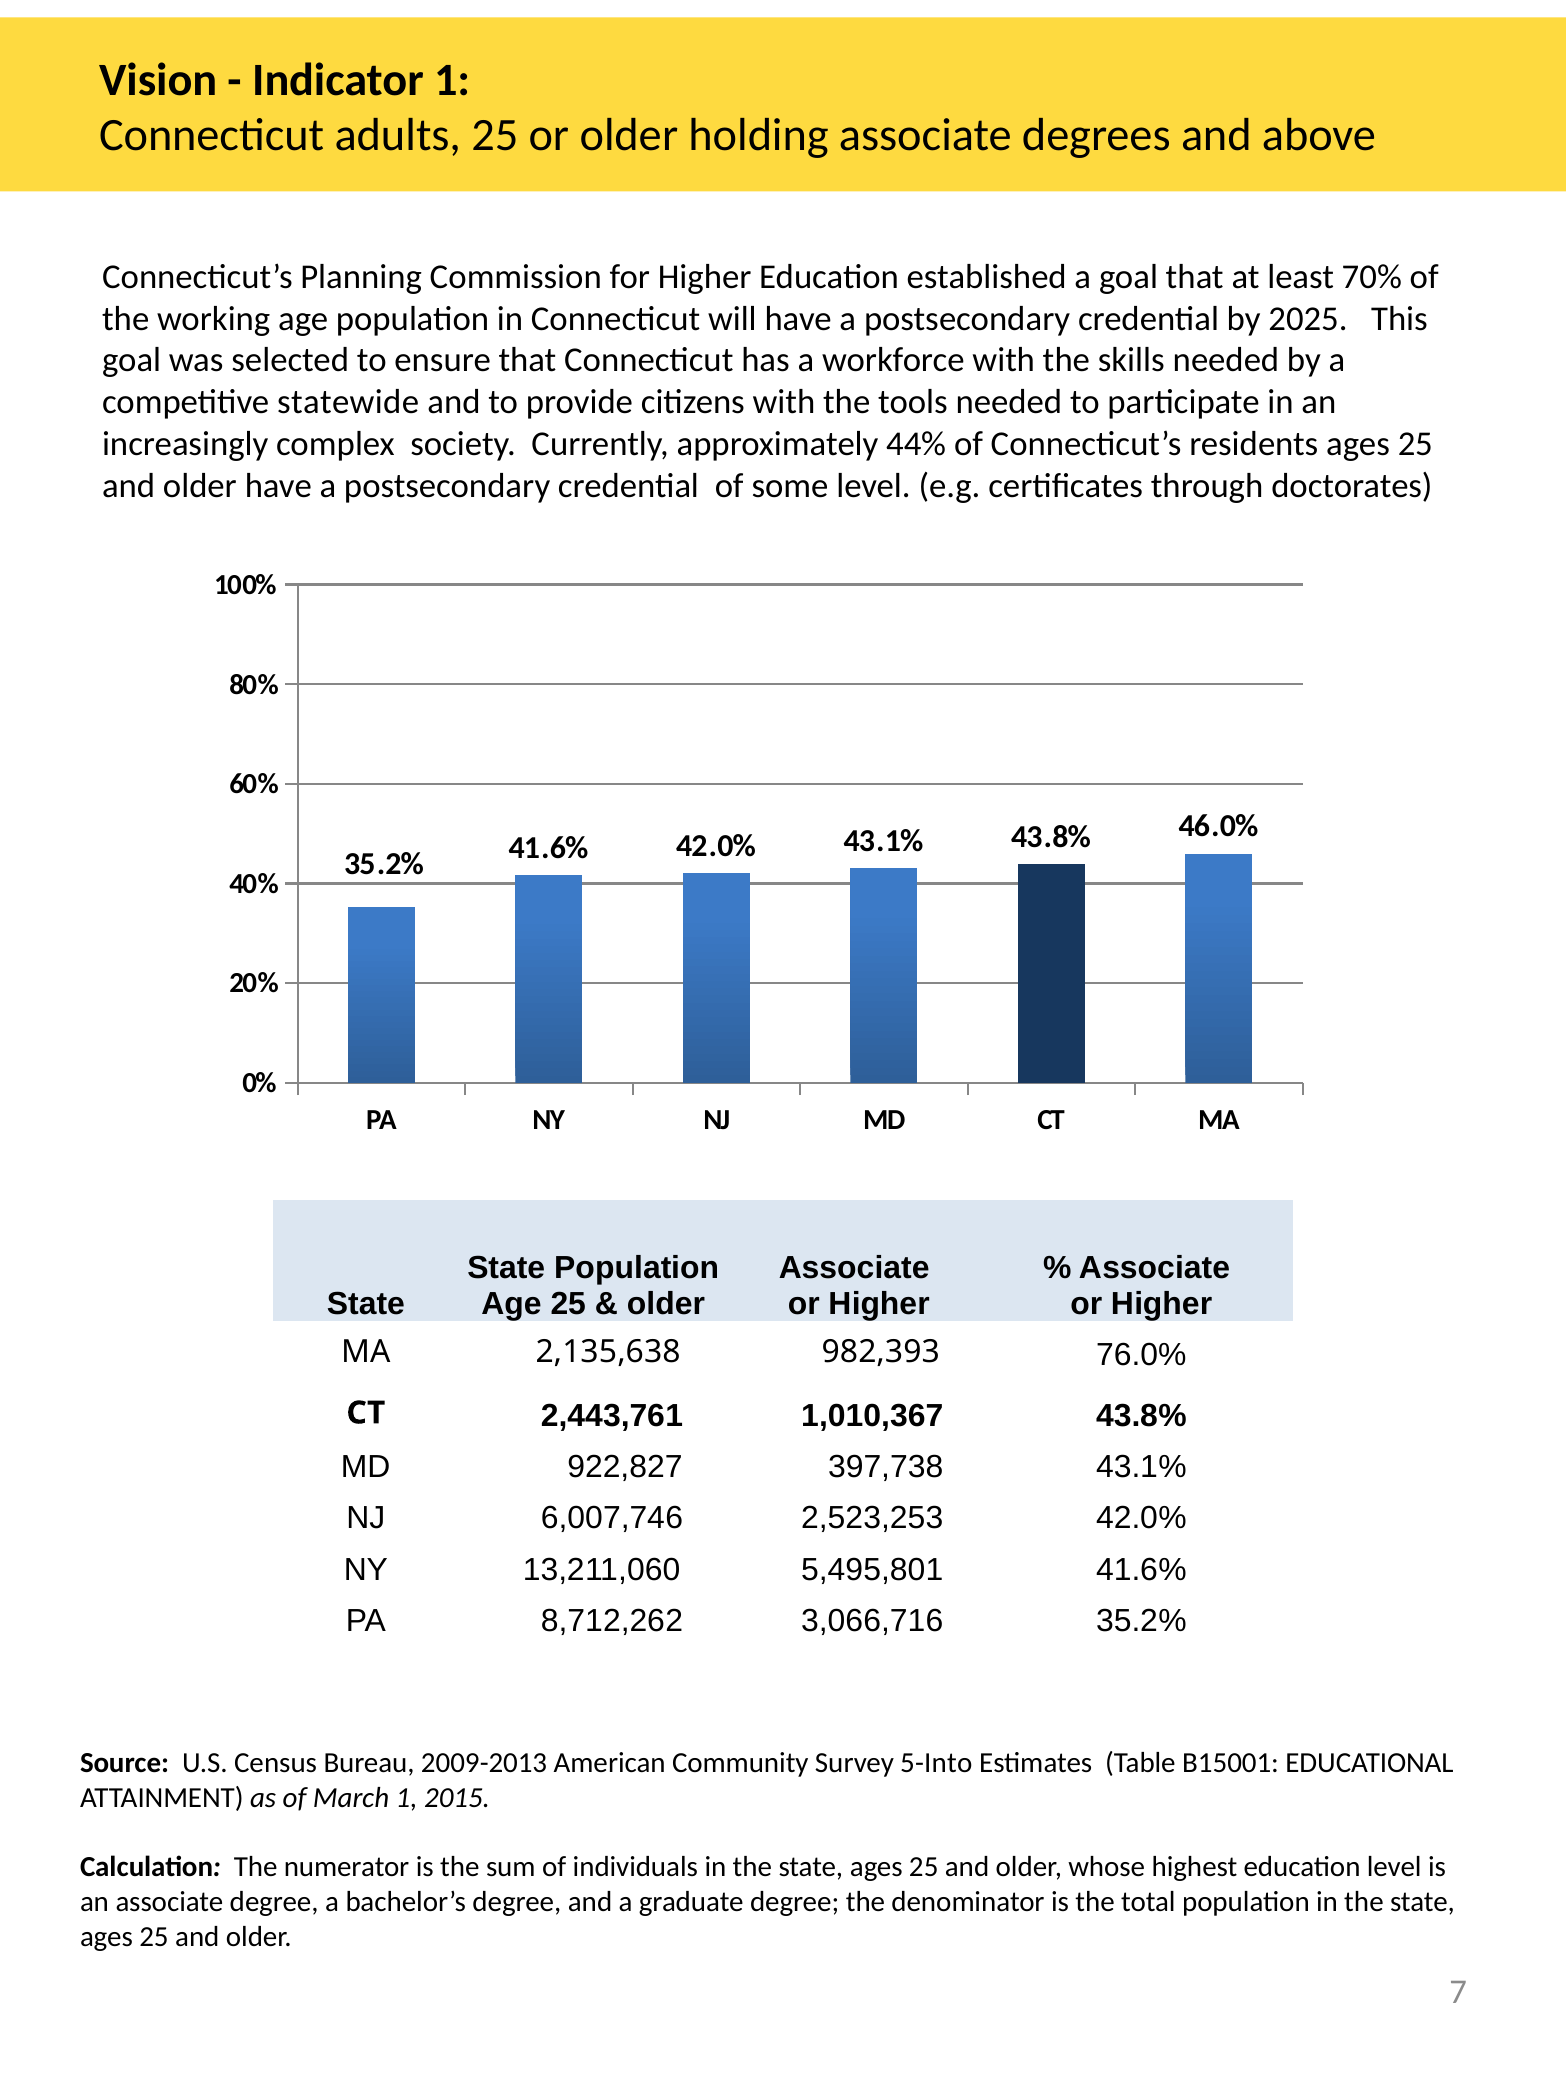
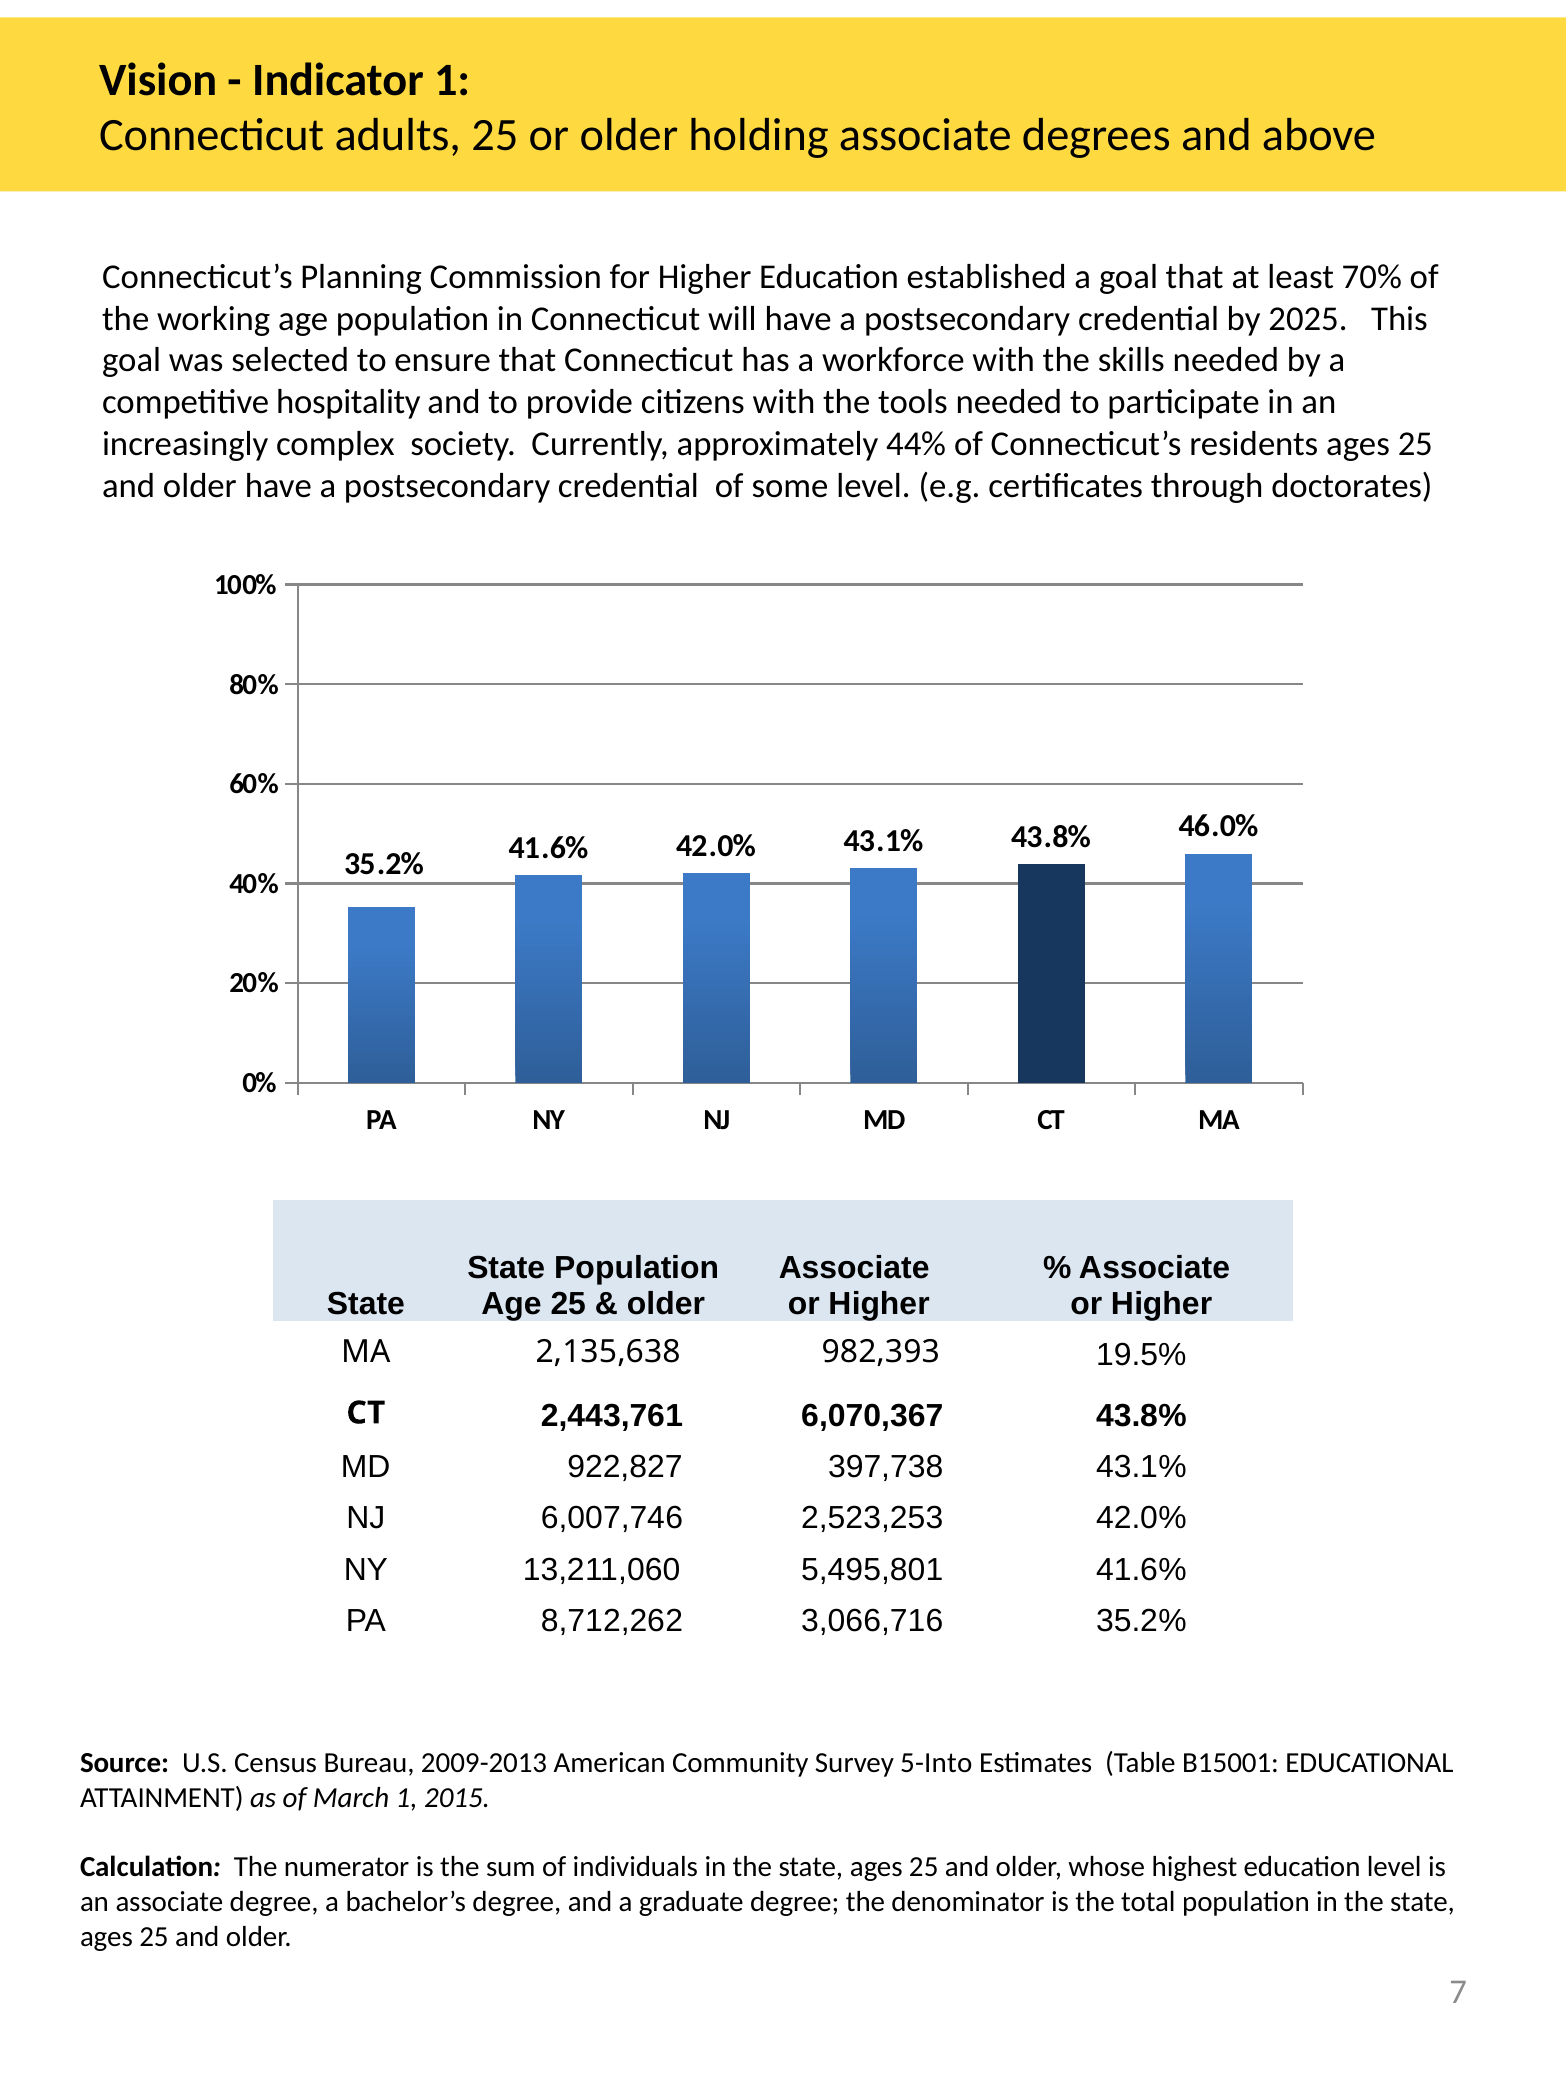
statewide: statewide -> hospitality
76.0%: 76.0% -> 19.5%
1,010,367: 1,010,367 -> 6,070,367
